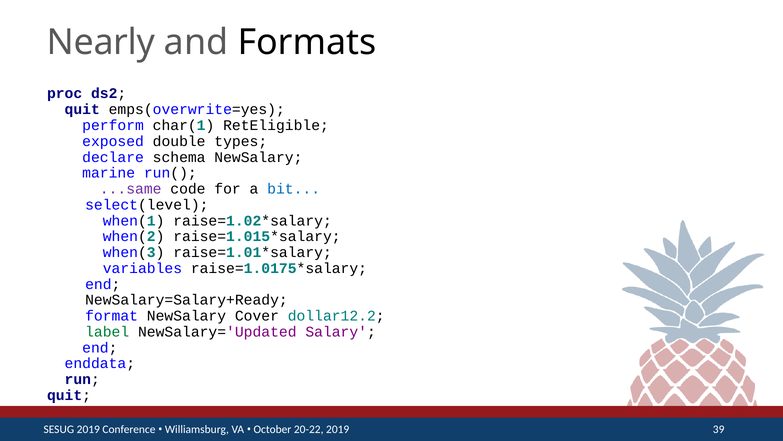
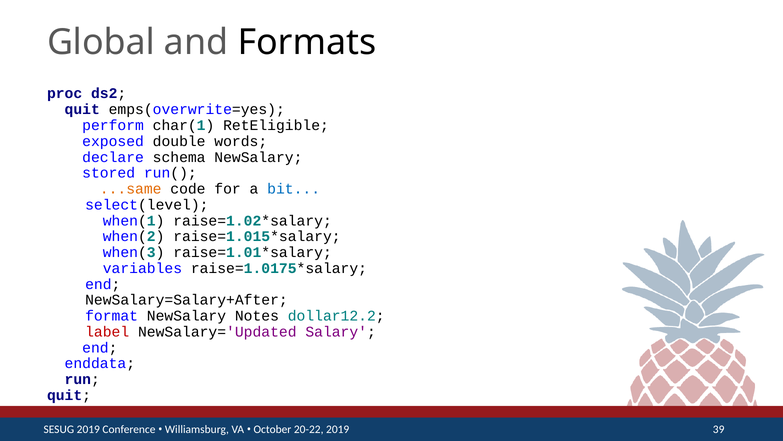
Nearly: Nearly -> Global
types: types -> words
marine: marine -> stored
...same colour: purple -> orange
NewSalary=Salary+Ready: NewSalary=Salary+Ready -> NewSalary=Salary+After
Cover: Cover -> Notes
label colour: green -> red
